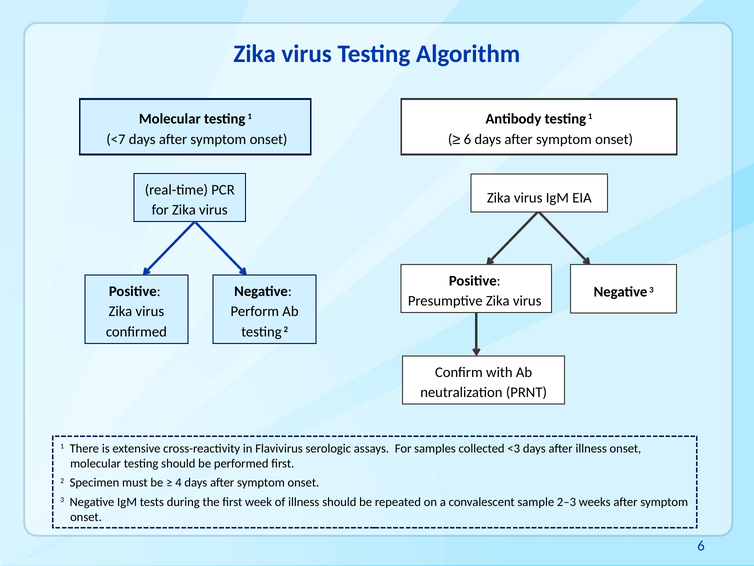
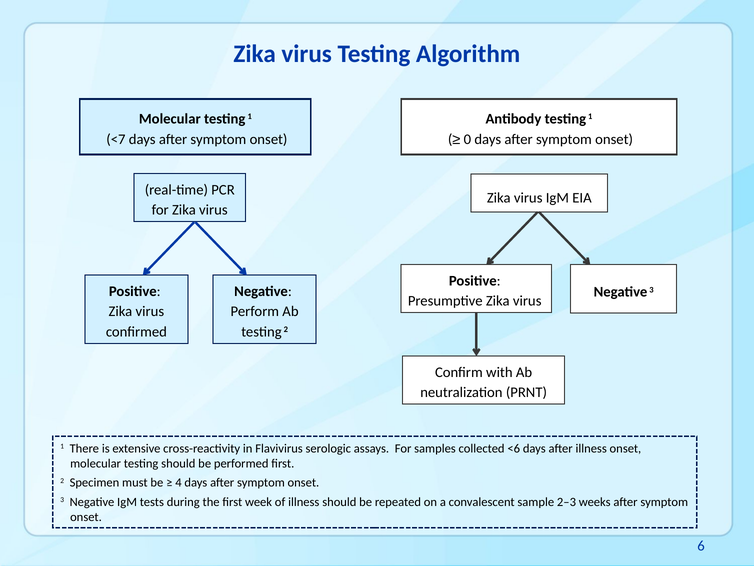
6 at (467, 139): 6 -> 0
<3: <3 -> <6
